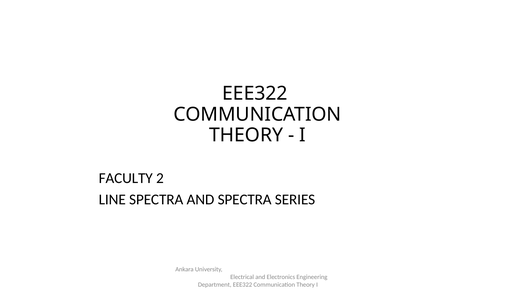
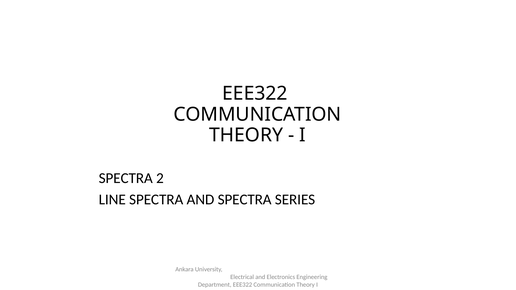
FACULTY at (126, 178): FACULTY -> SPECTRA
